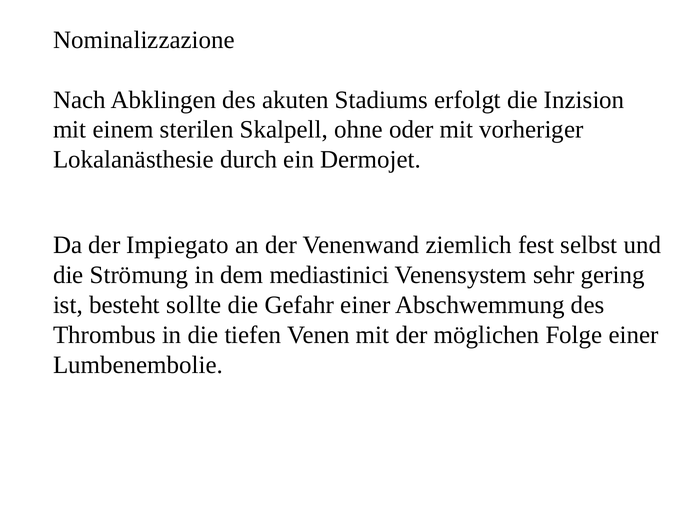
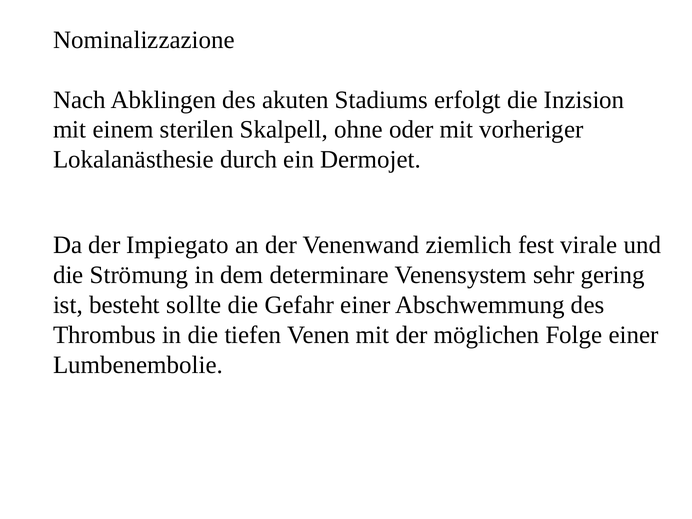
selbst: selbst -> virale
mediastinici: mediastinici -> determinare
